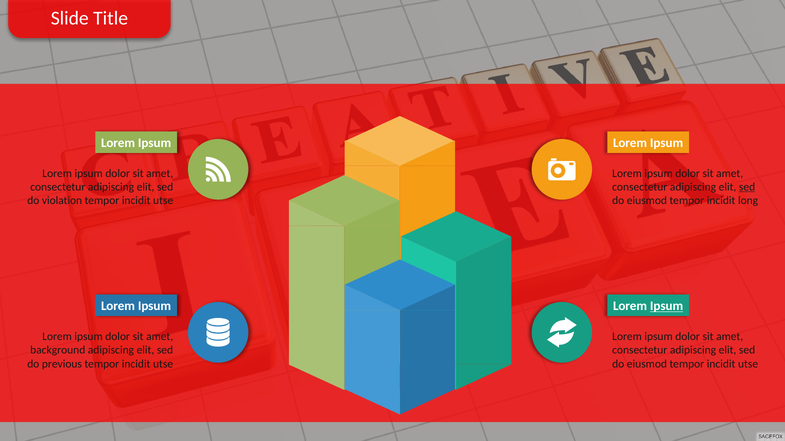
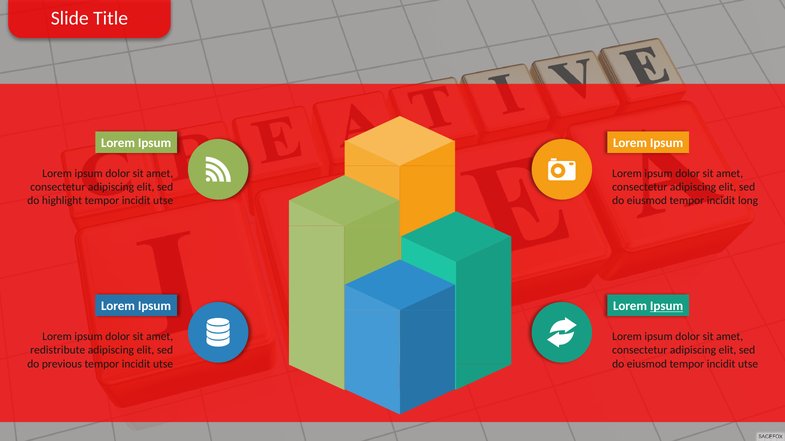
sed at (747, 187) underline: present -> none
violation: violation -> highlight
background: background -> redistribute
